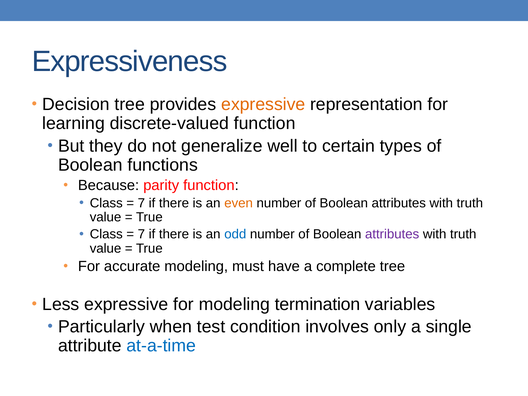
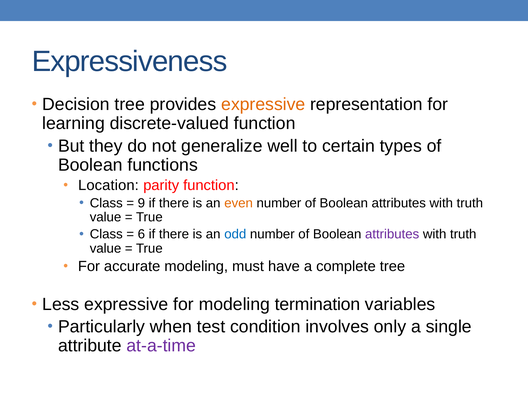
Because: Because -> Location
7 at (141, 203): 7 -> 9
7 at (141, 234): 7 -> 6
at-a-time colour: blue -> purple
